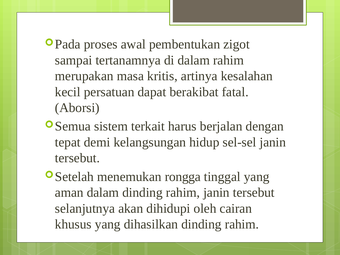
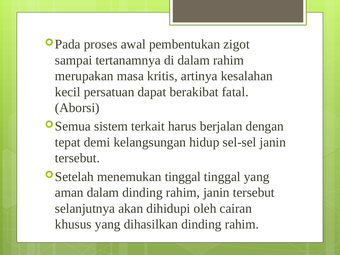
menemukan rongga: rongga -> tinggal
